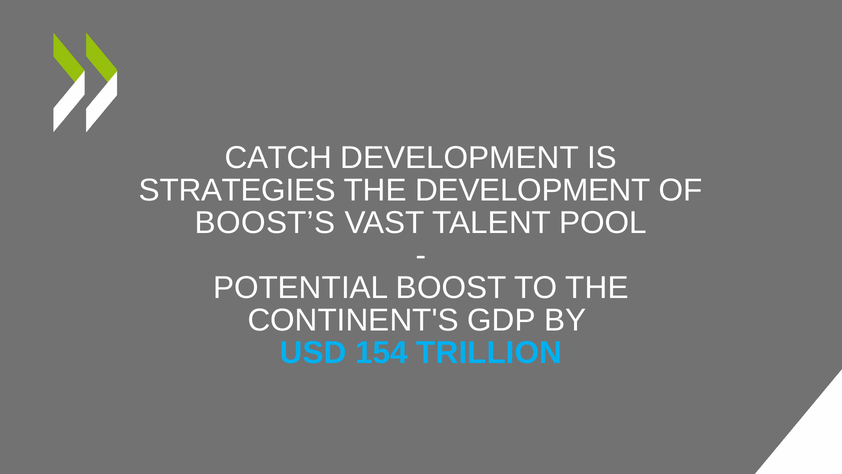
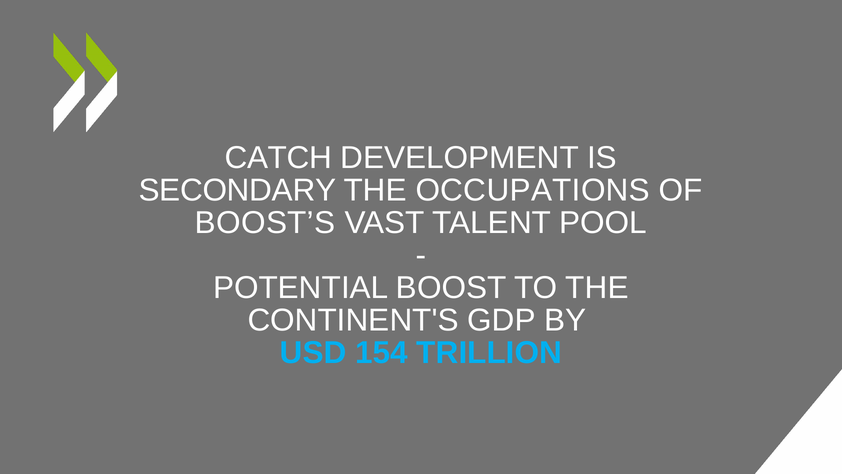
STRATEGIES: STRATEGIES -> SECONDARY
THE DEVELOPMENT: DEVELOPMENT -> OCCUPATIONS
